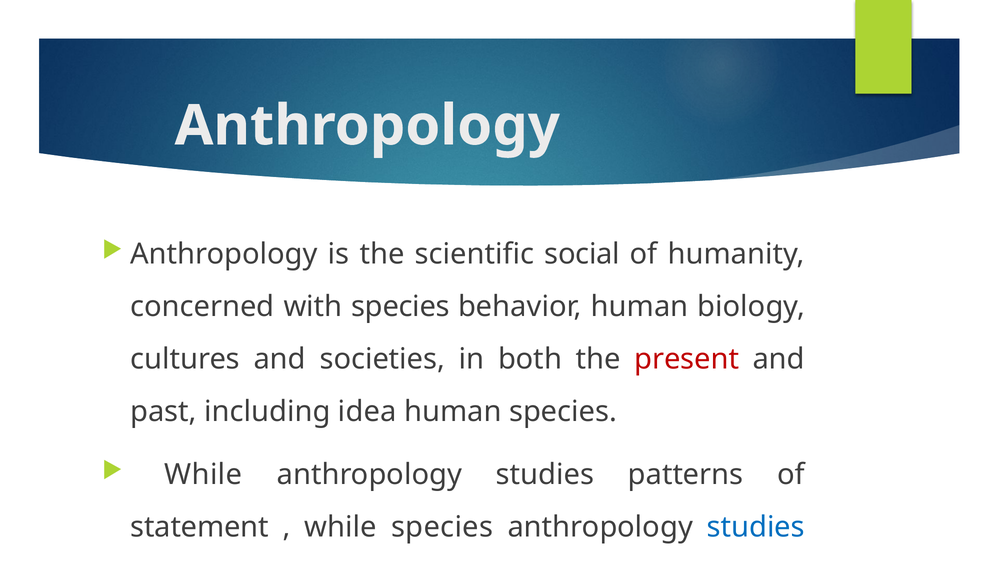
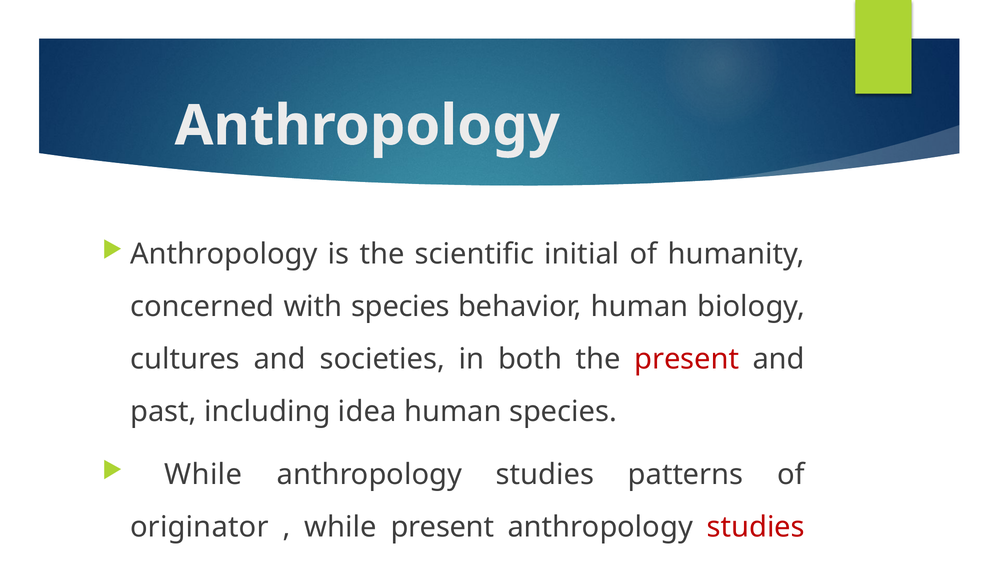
social: social -> initial
statement: statement -> originator
while species: species -> present
studies at (756, 527) colour: blue -> red
